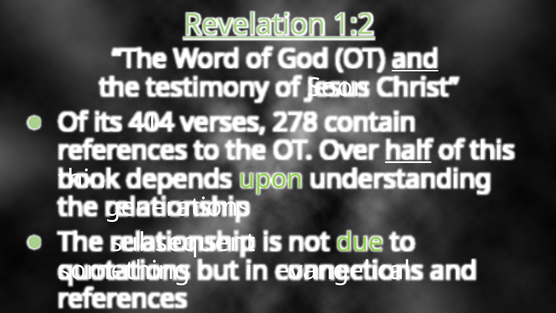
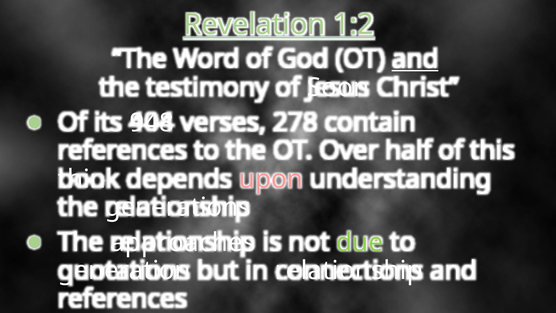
414: 414 -> 948
half underline: present -> none
upon colour: light green -> pink
subsequent: subsequent -> approaches
something: something -> generation
evangelicals: evangelicals -> relationship
